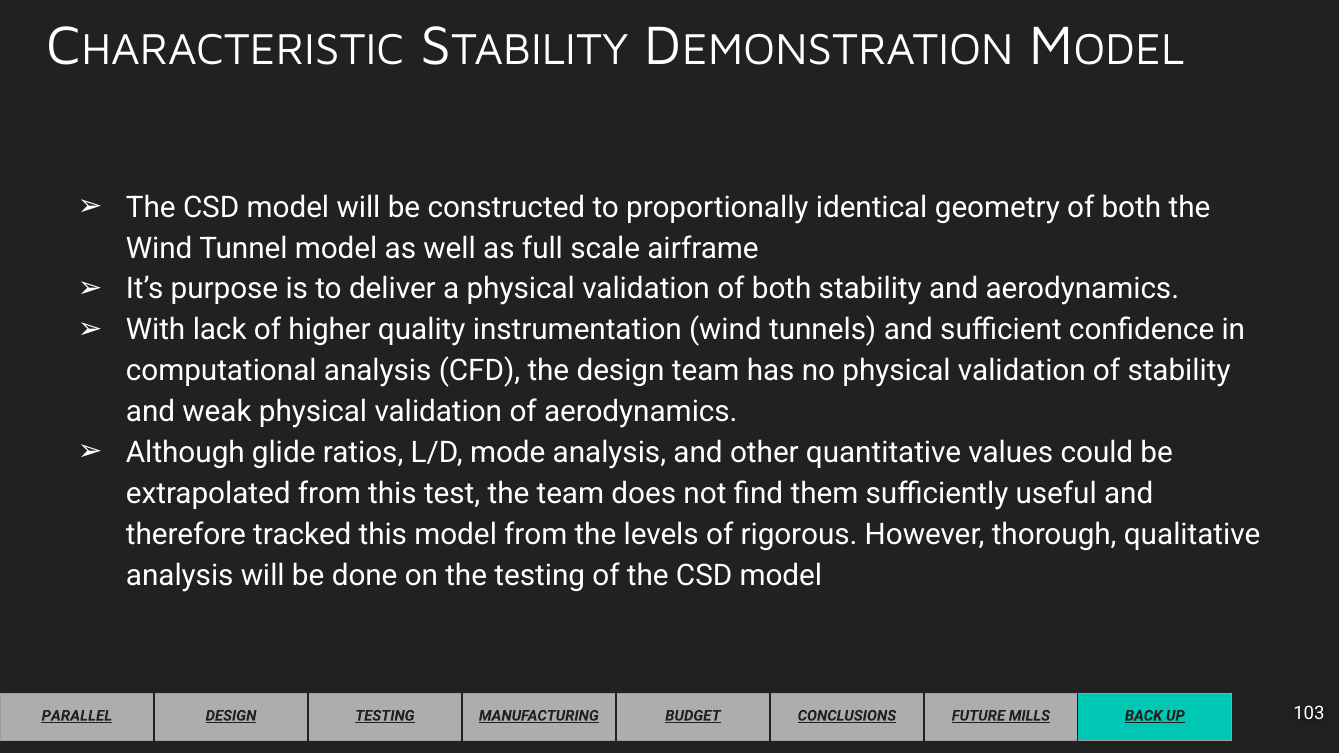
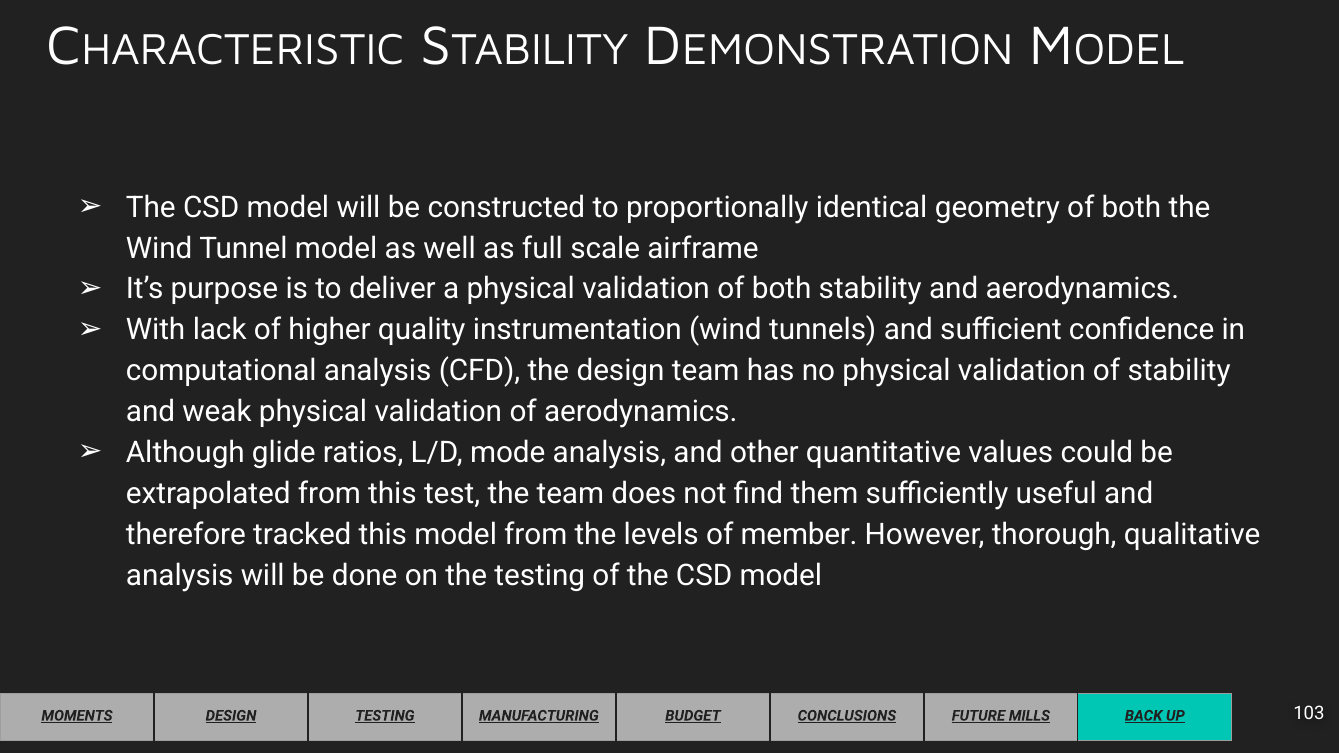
rigorous: rigorous -> member
PARALLEL: PARALLEL -> MOMENTS
